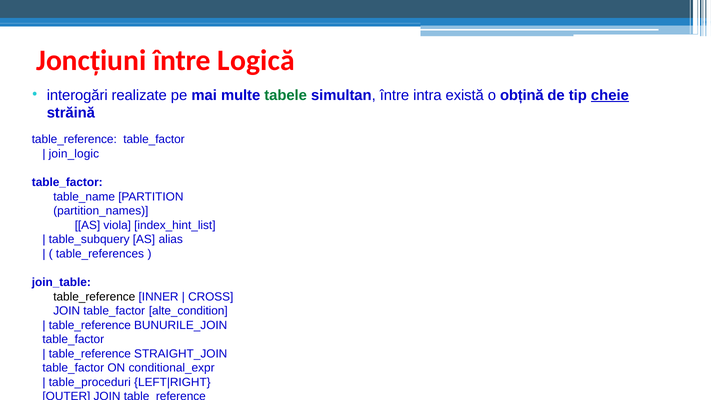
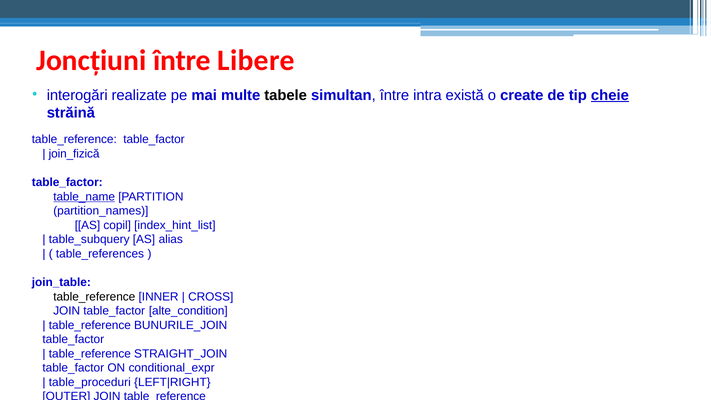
Logică: Logică -> Libere
tabele colour: green -> black
obțină: obțină -> create
join_logic: join_logic -> join_fizică
table_name underline: none -> present
viola: viola -> copil
